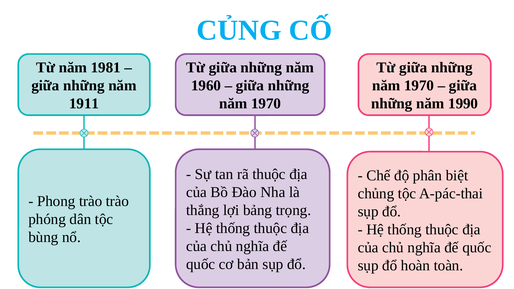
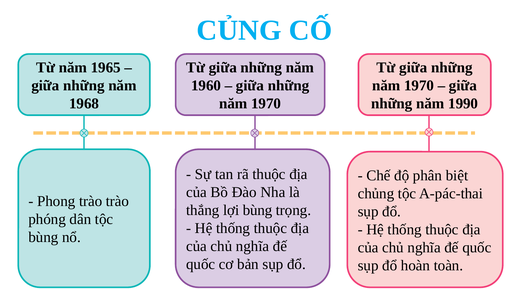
1981: 1981 -> 1965
1911: 1911 -> 1968
lợi bảng: bảng -> bùng
